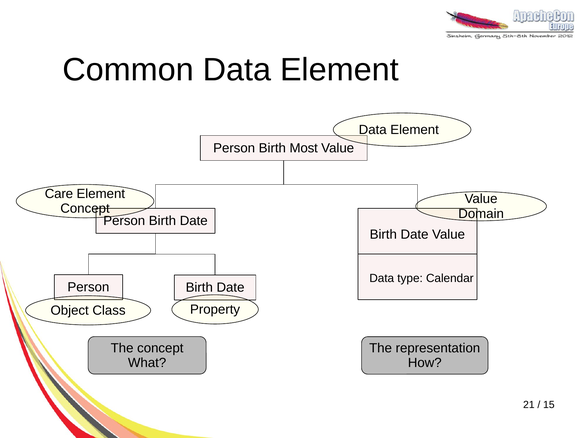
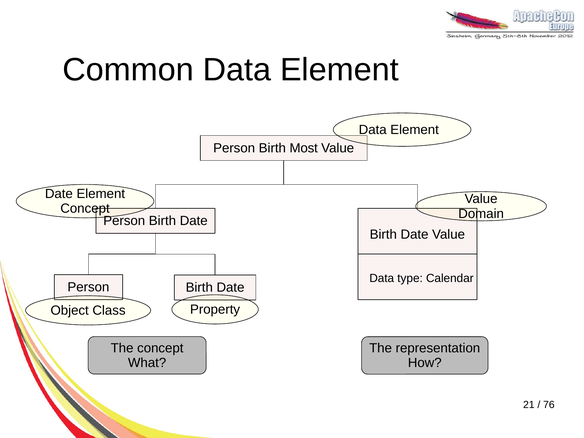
Care at (59, 194): Care -> Date
15: 15 -> 76
